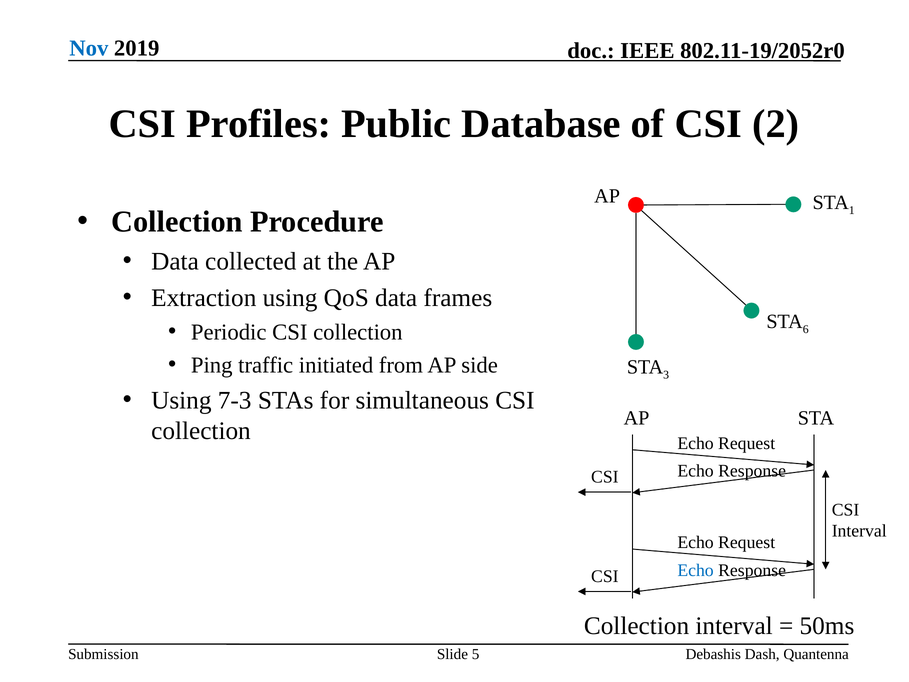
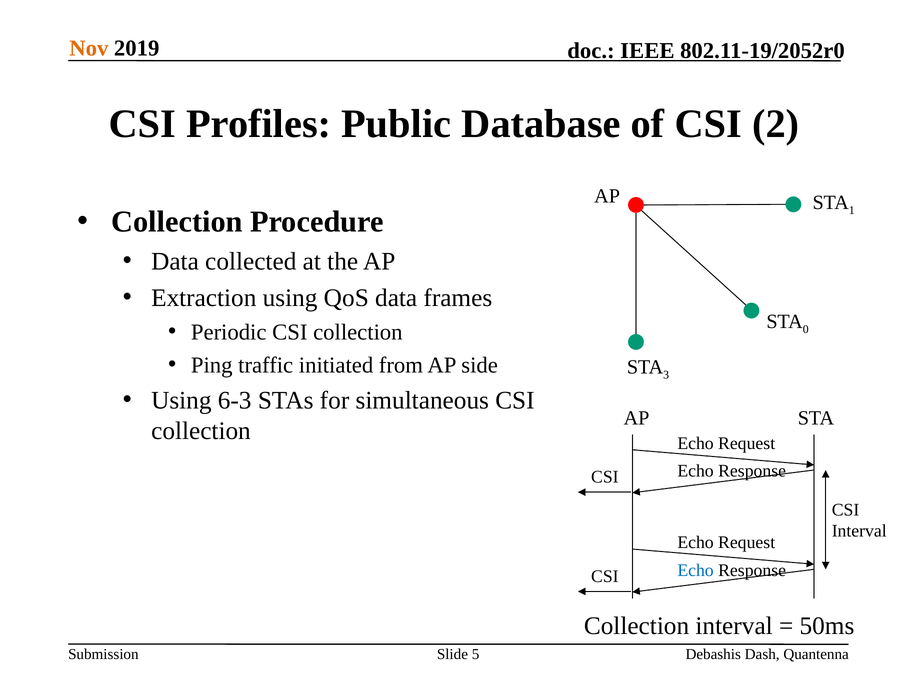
Nov colour: blue -> orange
6: 6 -> 0
7-3: 7-3 -> 6-3
